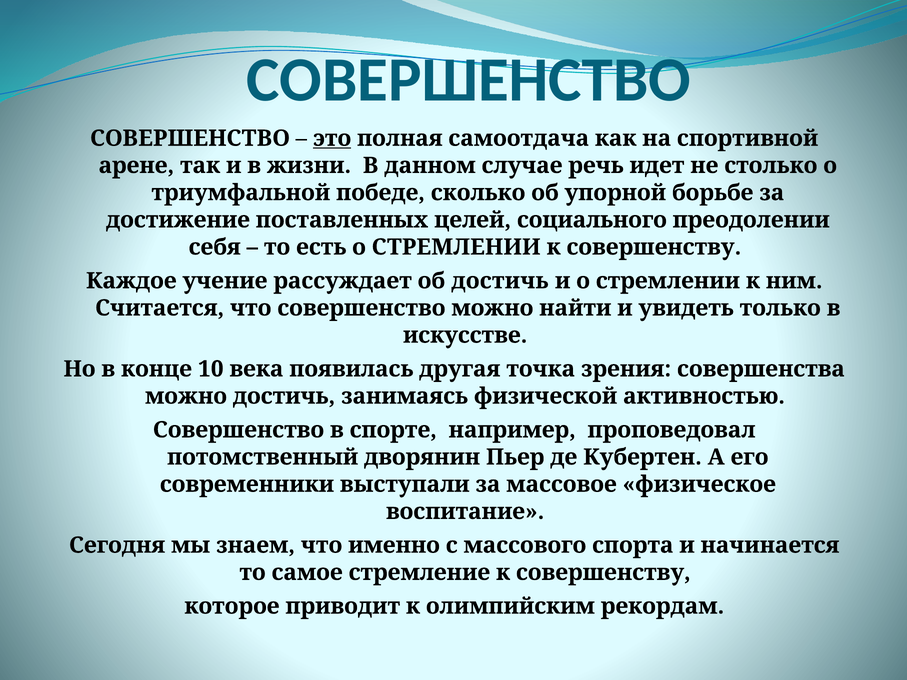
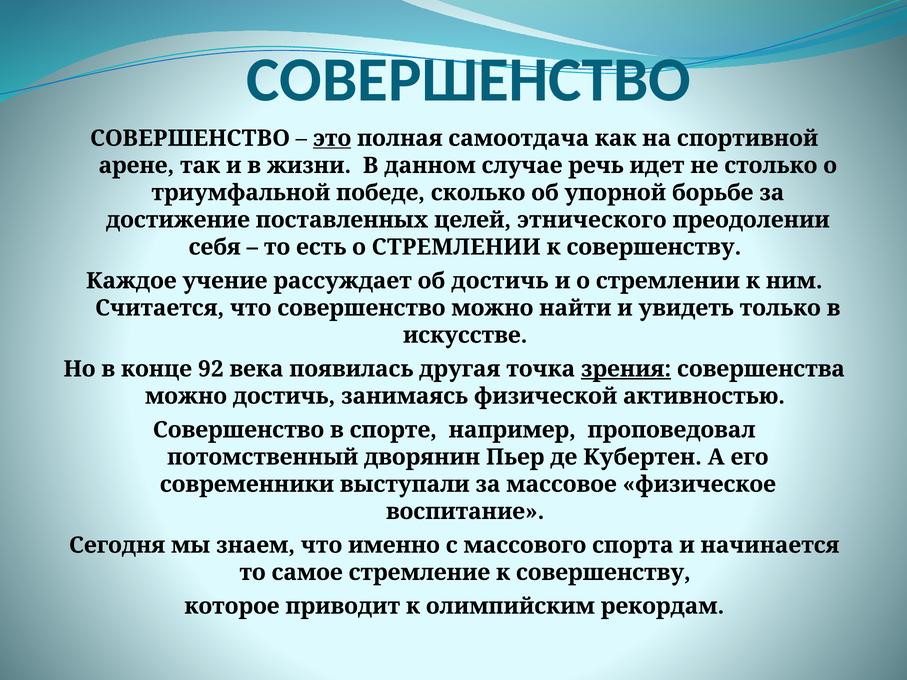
социального: социального -> этнического
10: 10 -> 92
зрения underline: none -> present
